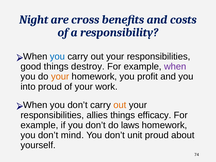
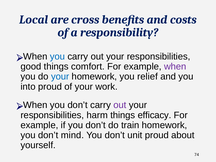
Night: Night -> Local
destroy: destroy -> comfort
your at (60, 77) colour: orange -> blue
profit: profit -> relief
out at (120, 105) colour: orange -> purple
allies: allies -> harm
laws: laws -> train
